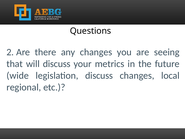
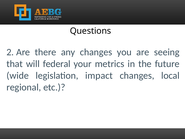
will discuss: discuss -> federal
legislation discuss: discuss -> impact
